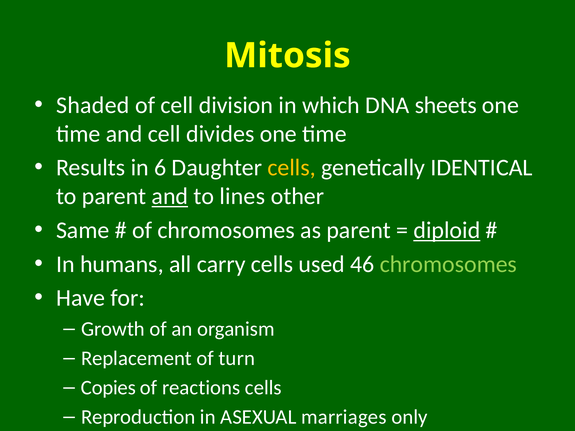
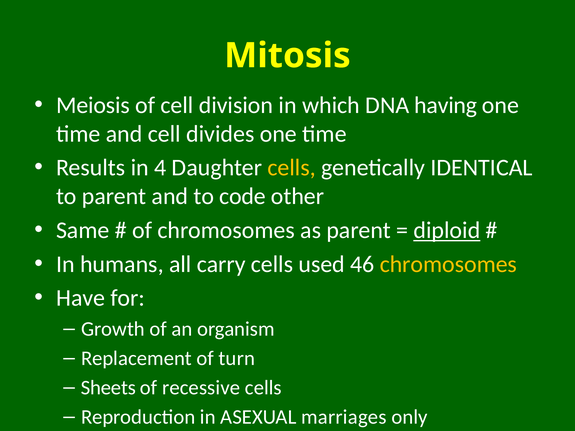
Shaded: Shaded -> Meiosis
sheets: sheets -> having
6: 6 -> 4
and at (170, 197) underline: present -> none
lines: lines -> code
chromosomes at (448, 264) colour: light green -> yellow
Copies: Copies -> Sheets
reactions: reactions -> recessive
